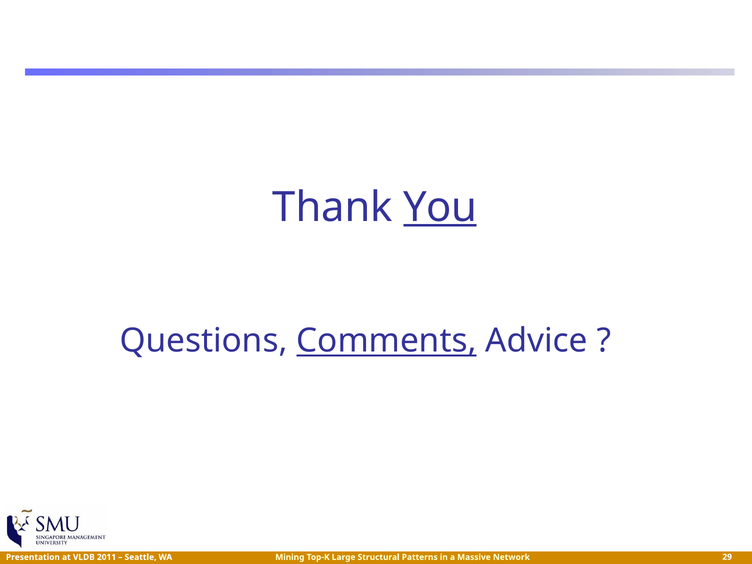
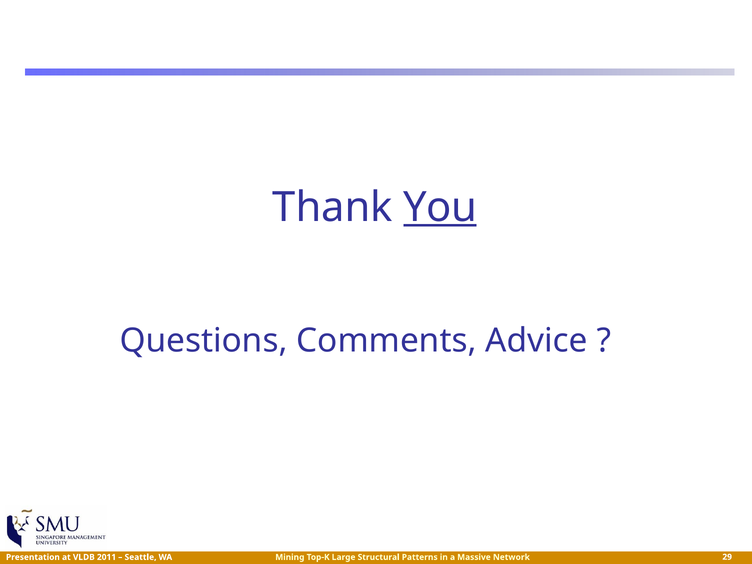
Comments underline: present -> none
